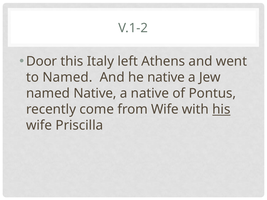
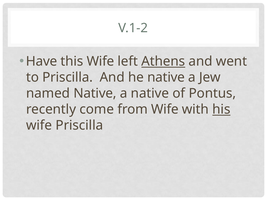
Door: Door -> Have
this Italy: Italy -> Wife
Athens underline: none -> present
to Named: Named -> Priscilla
